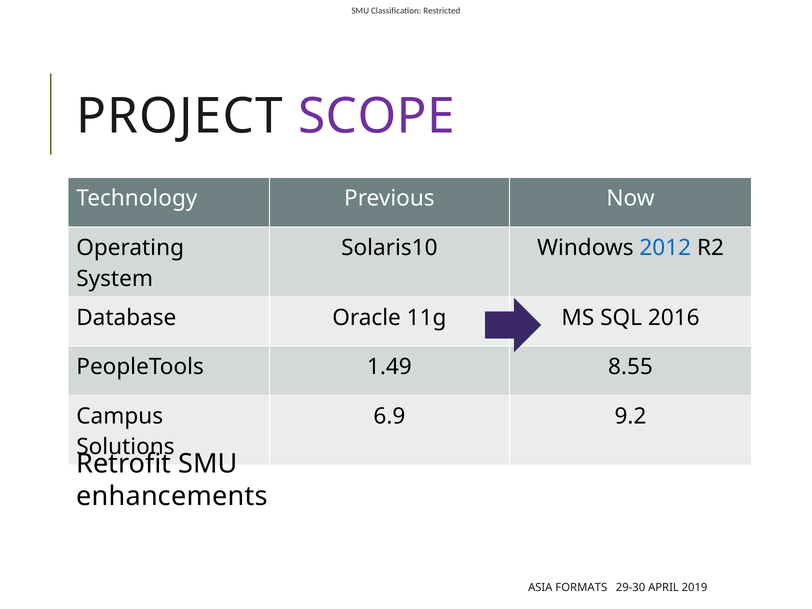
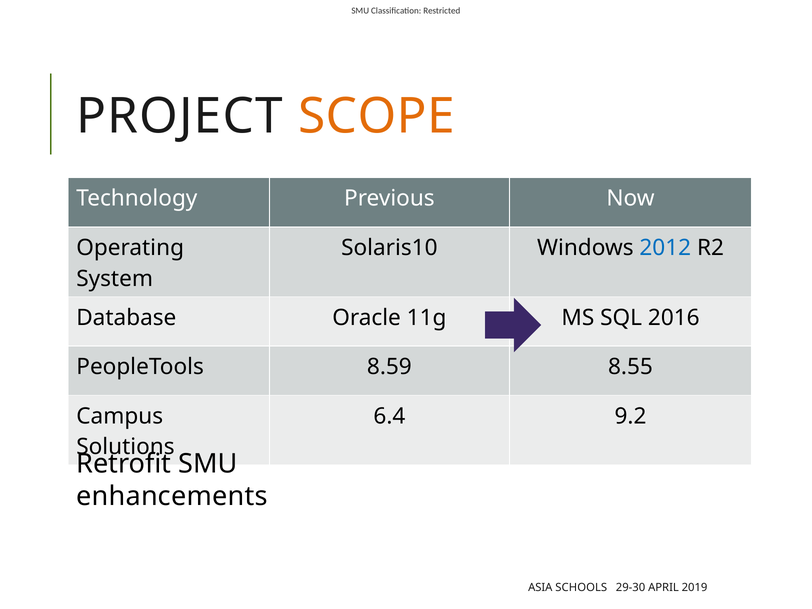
SCOPE colour: purple -> orange
1.49: 1.49 -> 8.59
6.9: 6.9 -> 6.4
FORMATS: FORMATS -> SCHOOLS
